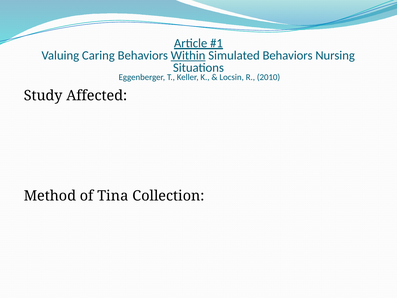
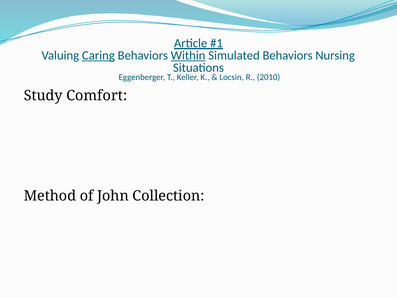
Caring underline: none -> present
Affected: Affected -> Comfort
Tina: Tina -> John
